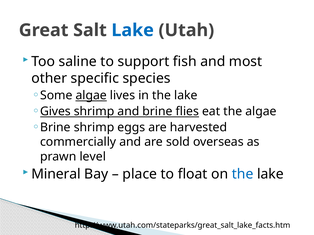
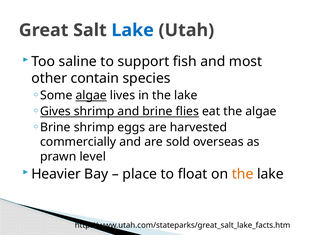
specific: specific -> contain
Mineral: Mineral -> Heavier
the at (243, 174) colour: blue -> orange
